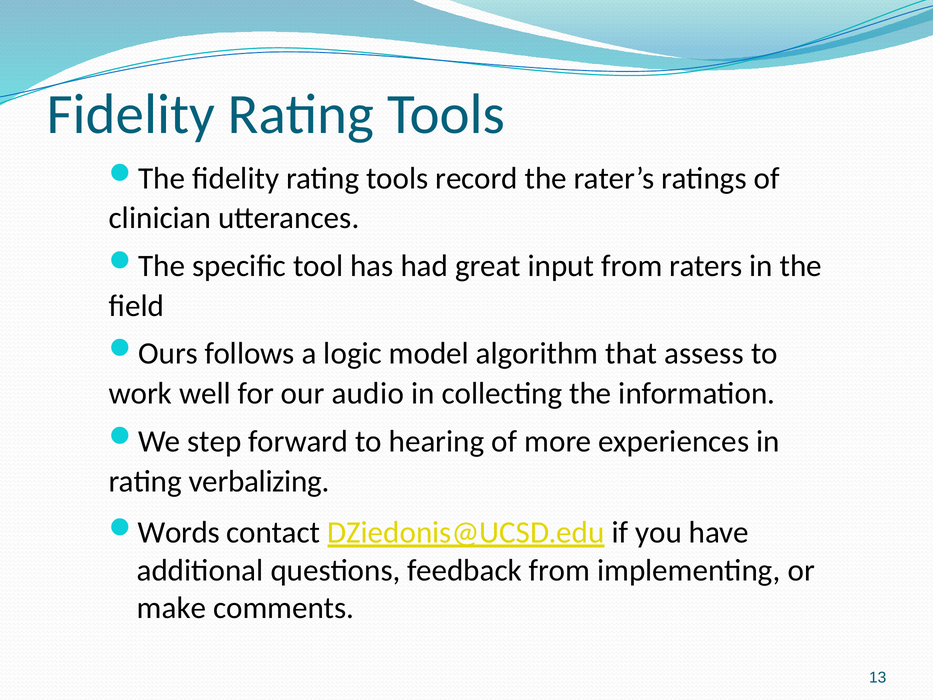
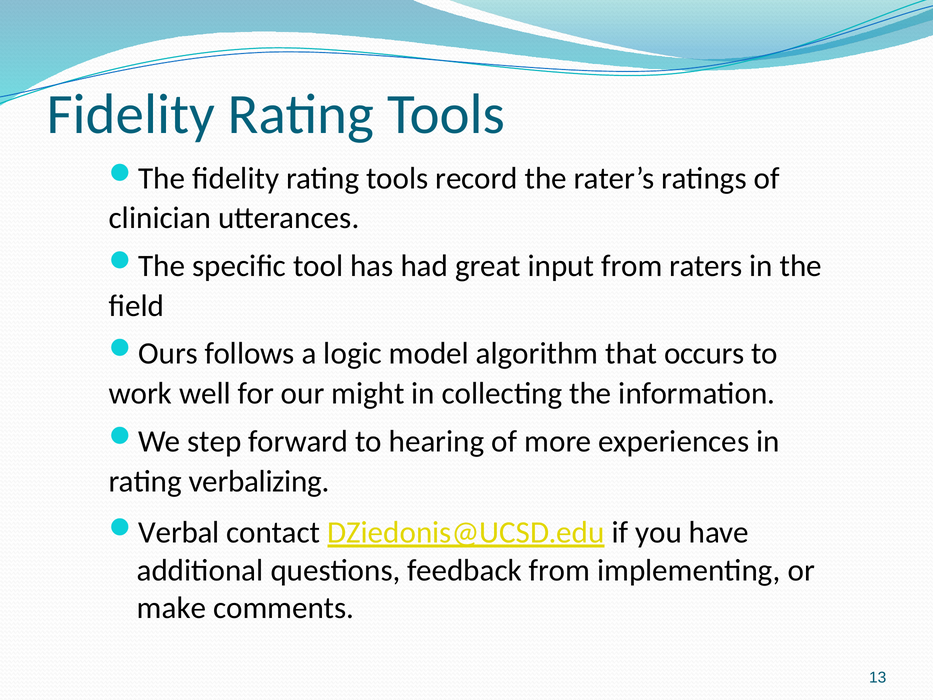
assess: assess -> occurs
audio: audio -> might
Words: Words -> Verbal
